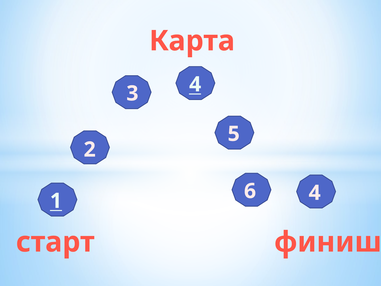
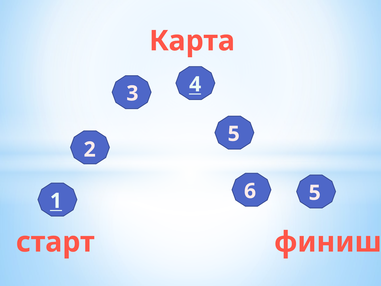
6 4: 4 -> 5
